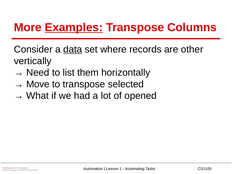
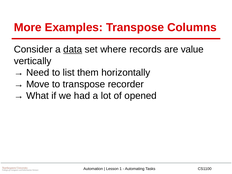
Examples underline: present -> none
other: other -> value
selected: selected -> recorder
